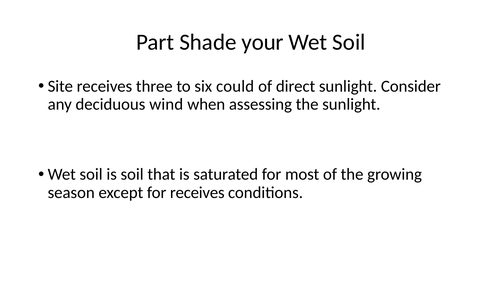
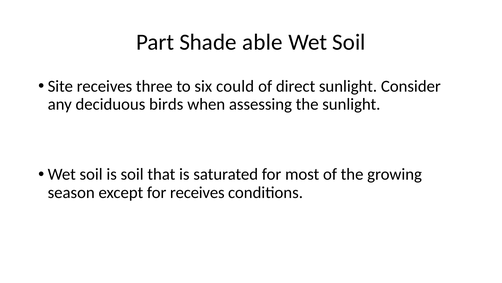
your: your -> able
wind: wind -> birds
